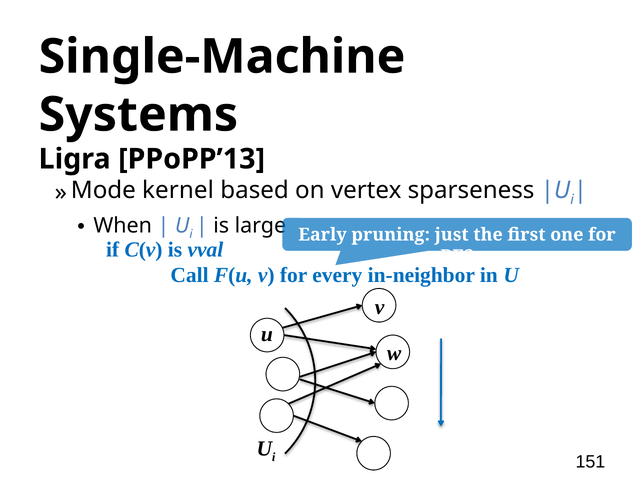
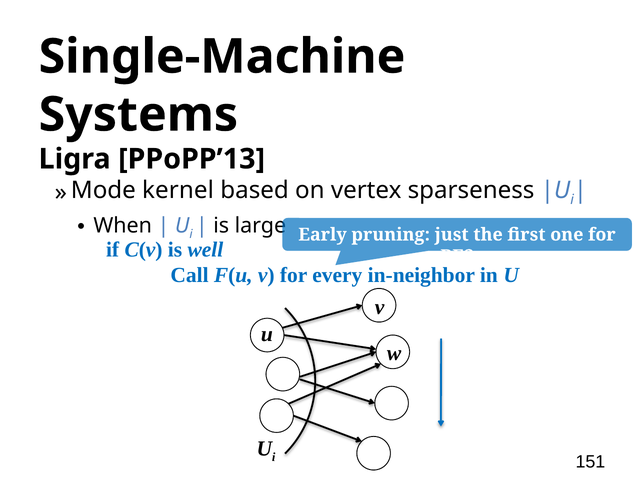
vval: vval -> well
